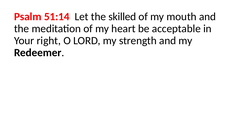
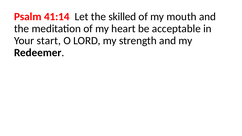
51:14: 51:14 -> 41:14
right: right -> start
